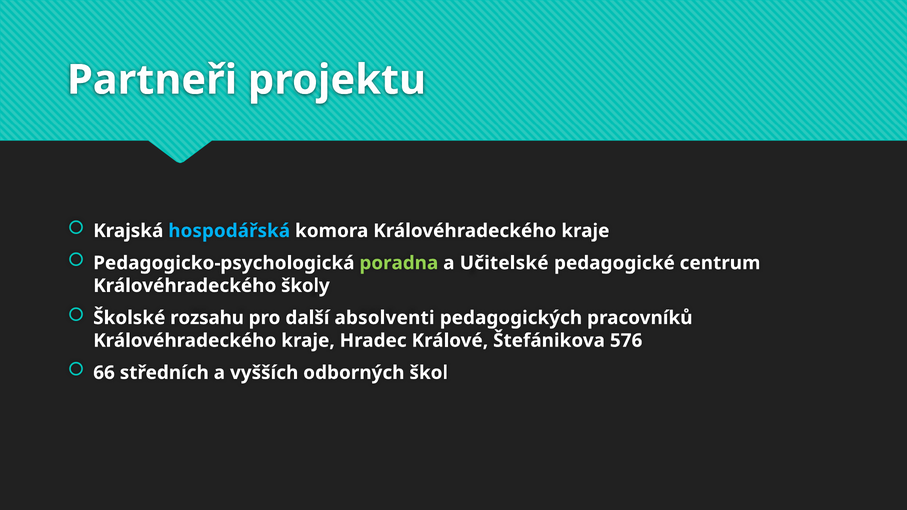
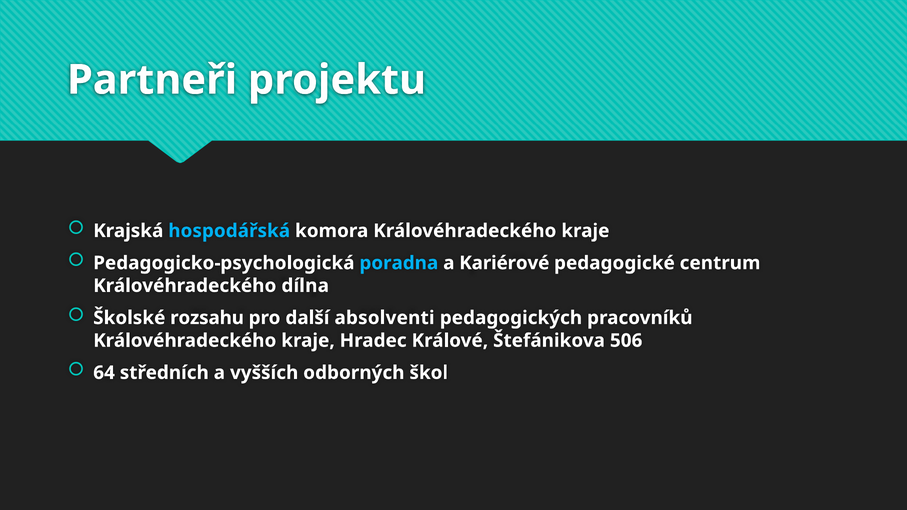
poradna colour: light green -> light blue
Učitelské: Učitelské -> Kariérové
školy: školy -> dílna
576: 576 -> 506
66: 66 -> 64
